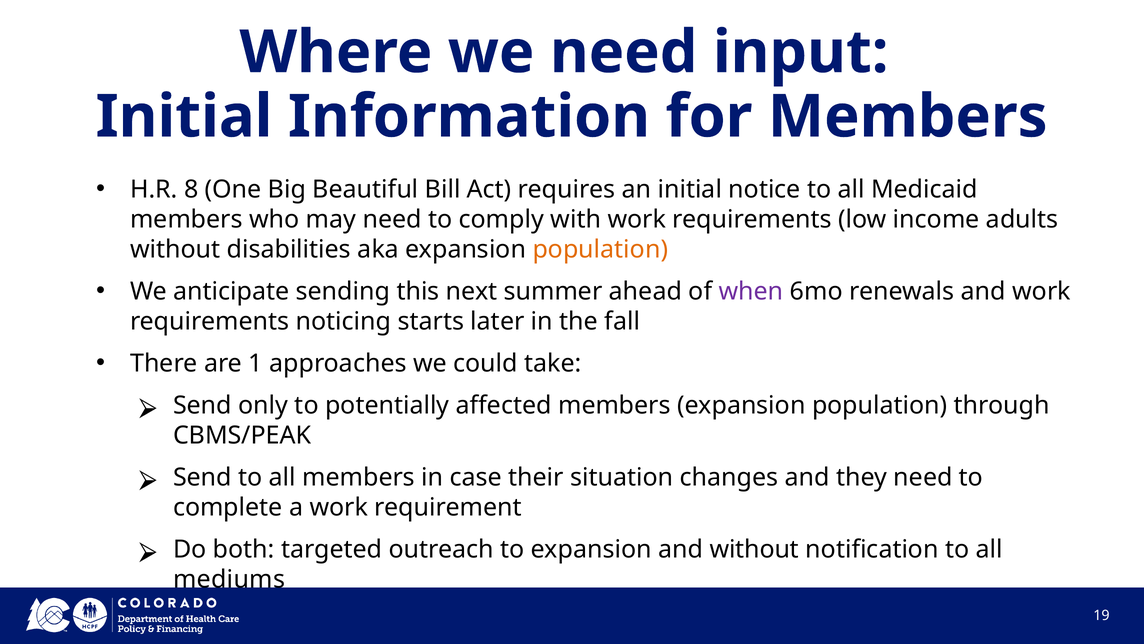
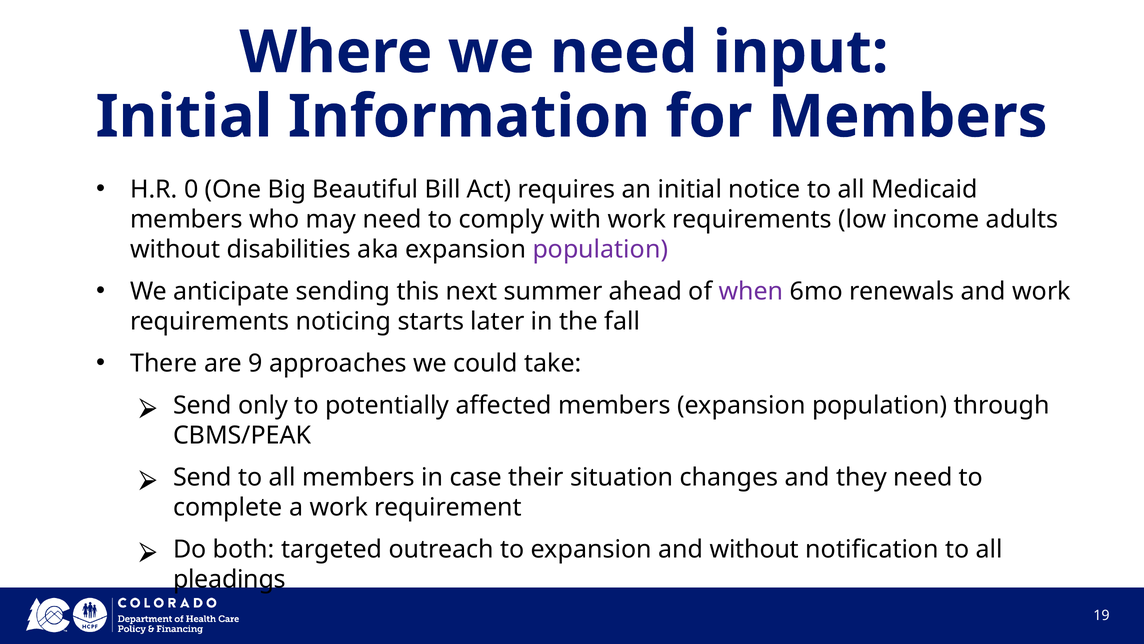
8: 8 -> 0
population at (600, 249) colour: orange -> purple
1: 1 -> 9
mediums: mediums -> pleadings
